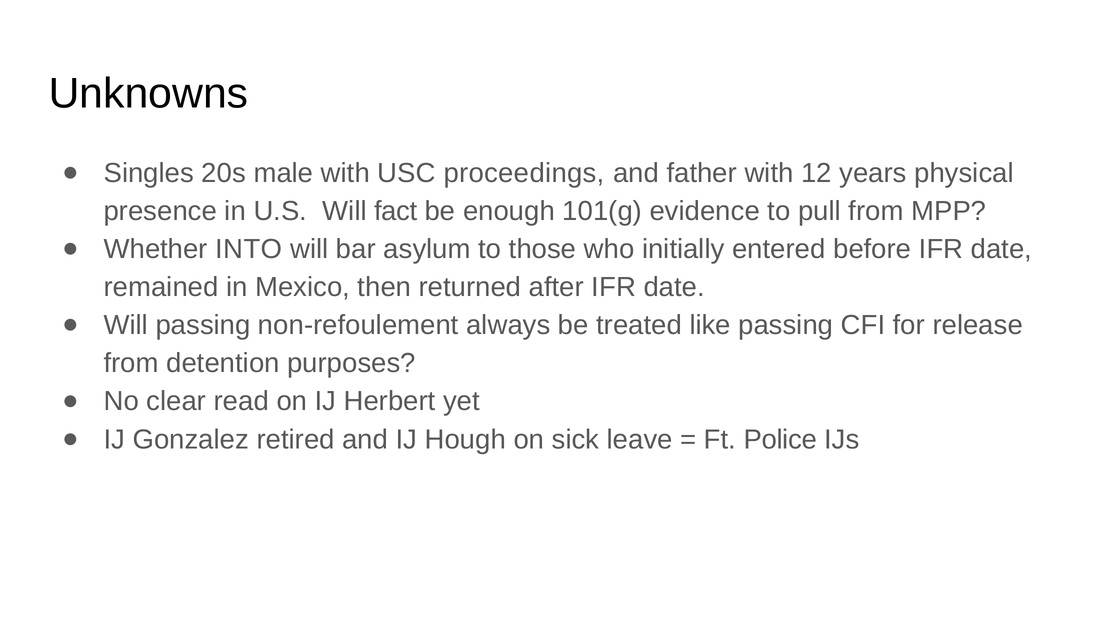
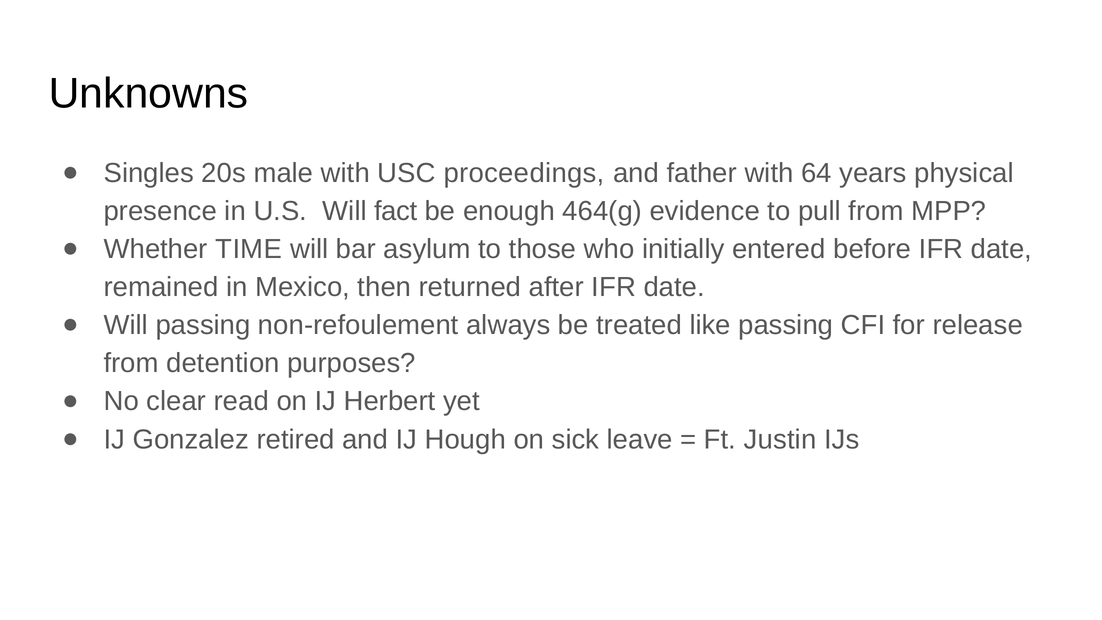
12: 12 -> 64
101(g: 101(g -> 464(g
INTO: INTO -> TIME
Police: Police -> Justin
